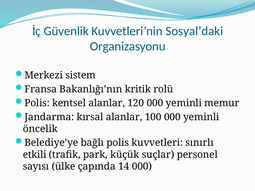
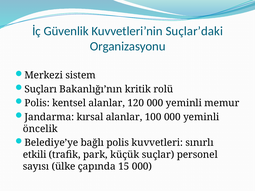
Sosyal’daki: Sosyal’daki -> Suçlar’daki
Fransa: Fransa -> Suçları
14: 14 -> 15
